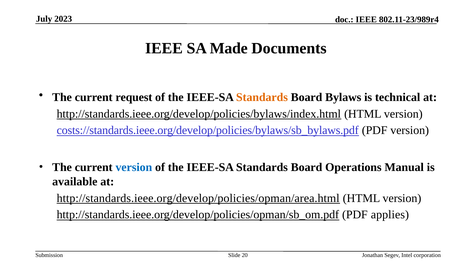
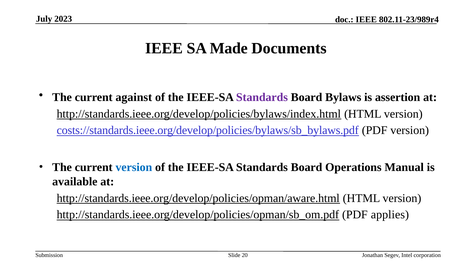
request: request -> against
Standards at (262, 97) colour: orange -> purple
technical: technical -> assertion
http://standards.ieee.org/develop/policies/opman/area.html: http://standards.ieee.org/develop/policies/opman/area.html -> http://standards.ieee.org/develop/policies/opman/aware.html
